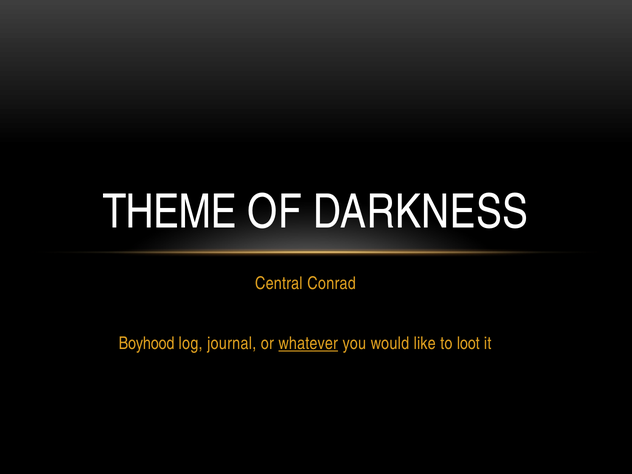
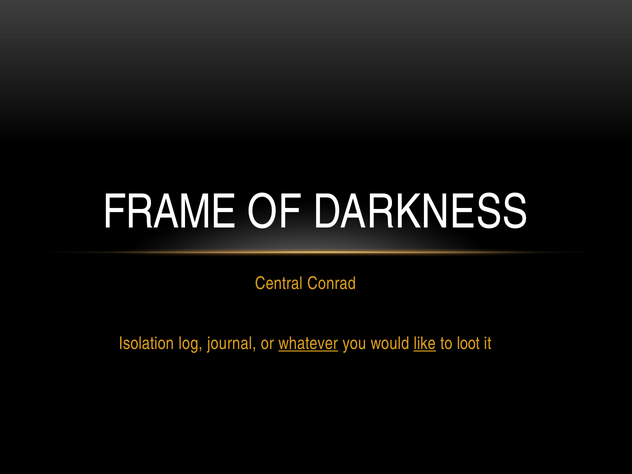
THEME: THEME -> FRAME
Boyhood: Boyhood -> Isolation
like underline: none -> present
